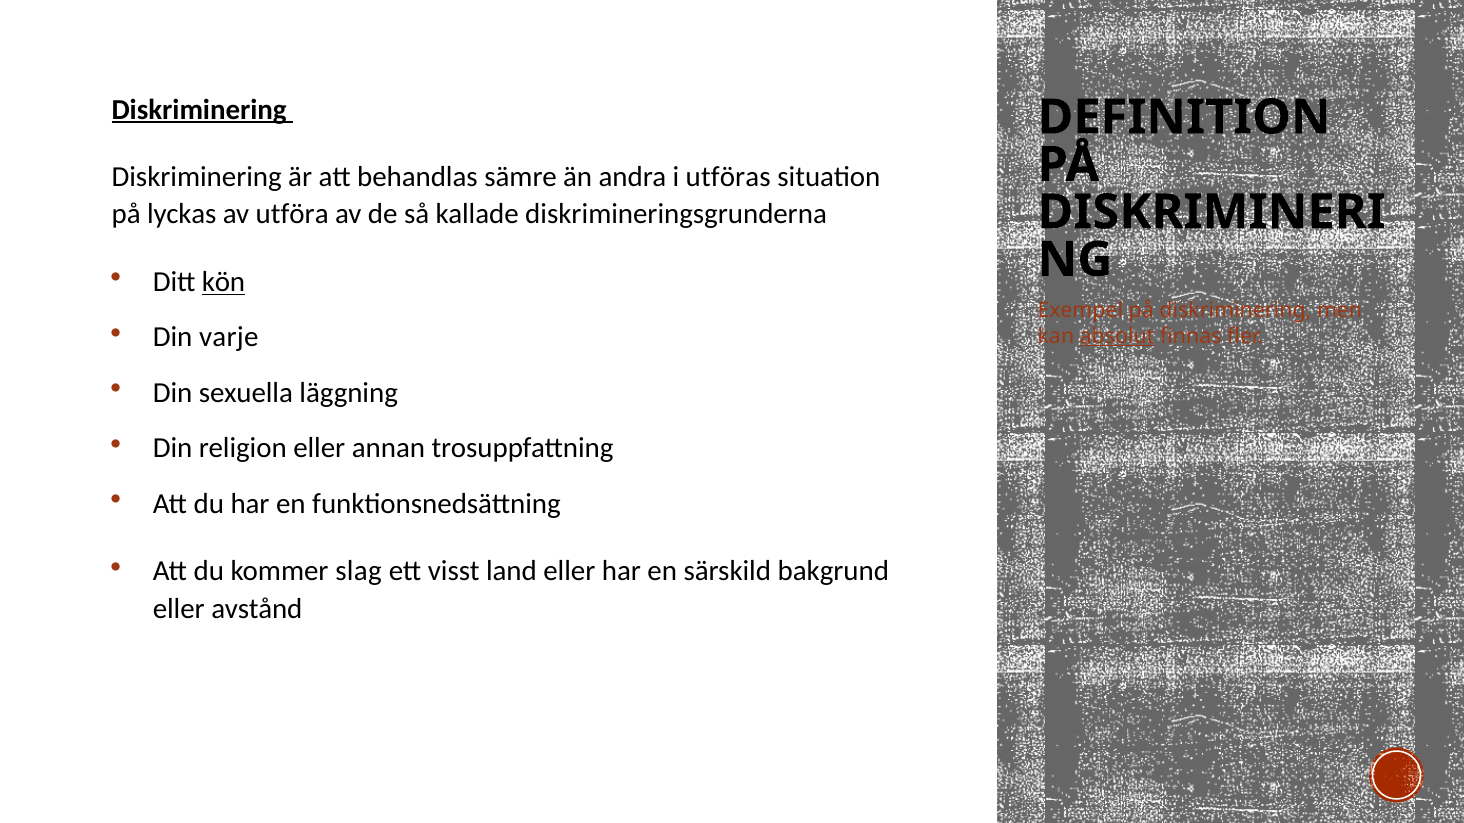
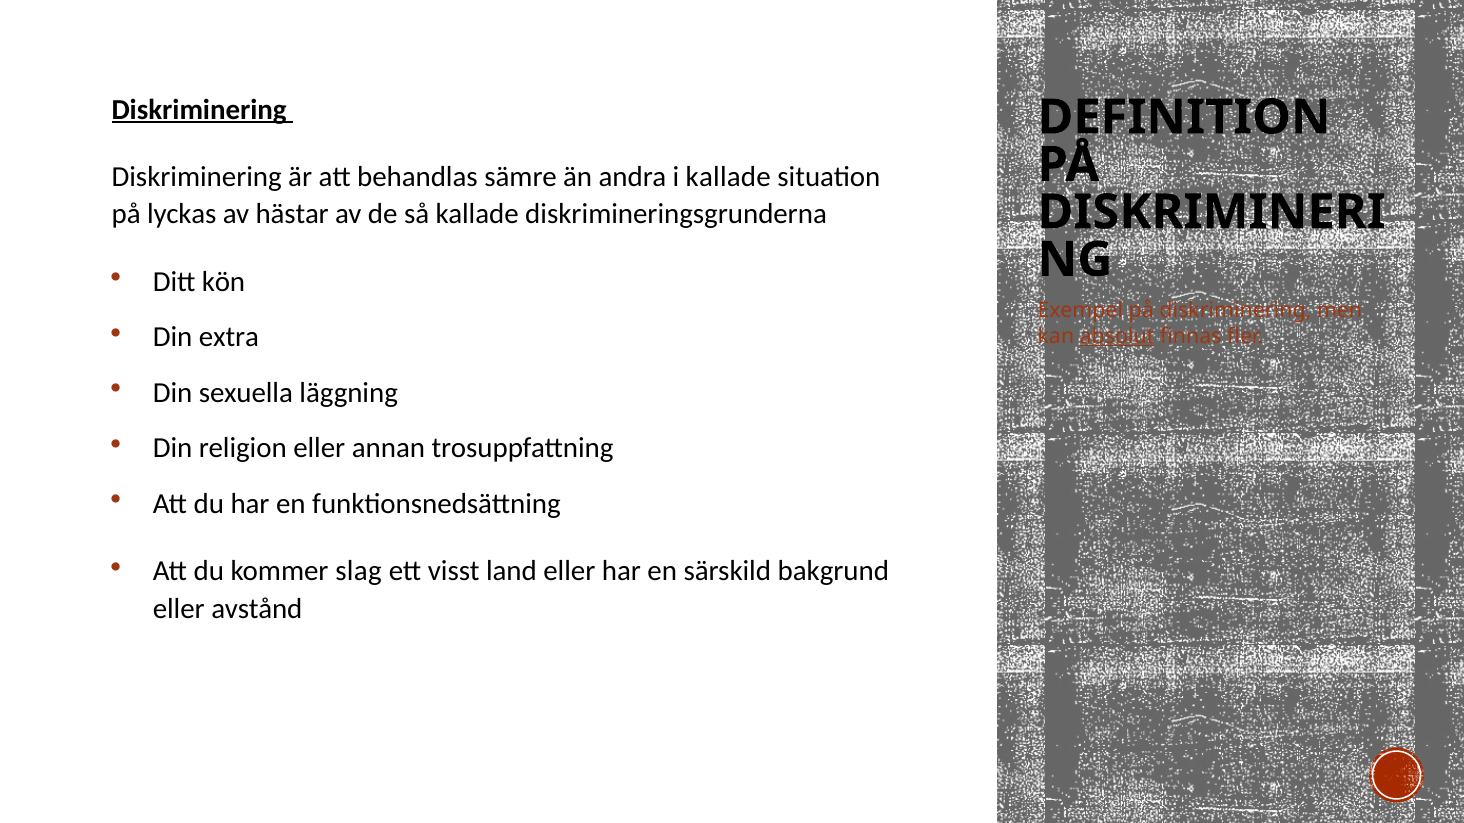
i utföras: utföras -> kallade
utföra: utföra -> hästar
kön underline: present -> none
varje: varje -> extra
